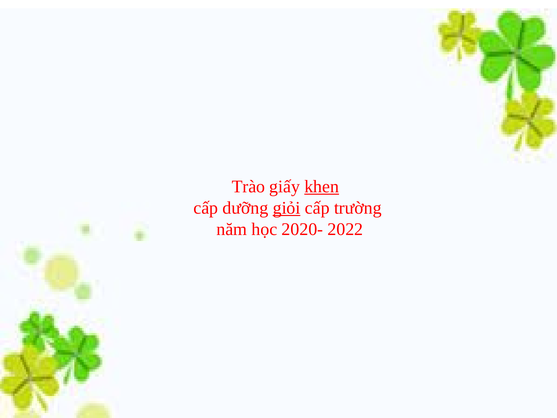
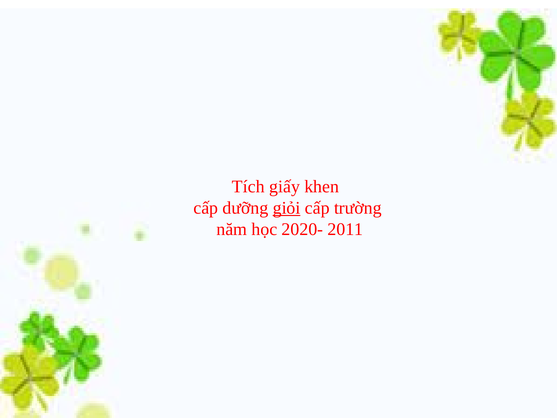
Trào: Trào -> Tích
khen underline: present -> none
2022: 2022 -> 2011
